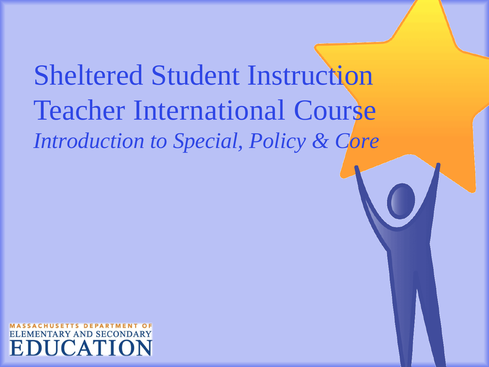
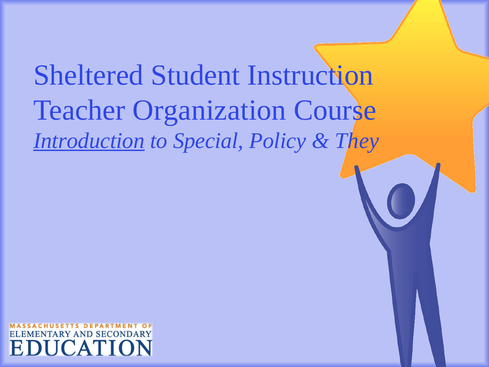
International: International -> Organization
Introduction underline: none -> present
Core: Core -> They
